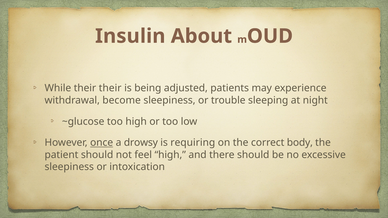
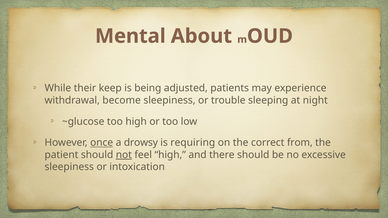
Insulin: Insulin -> Mental
their their: their -> keep
body: body -> from
not underline: none -> present
